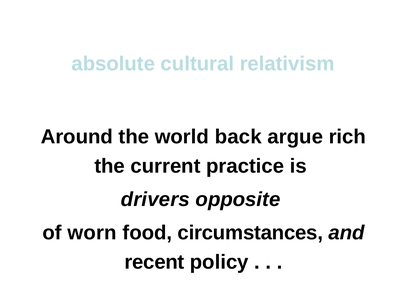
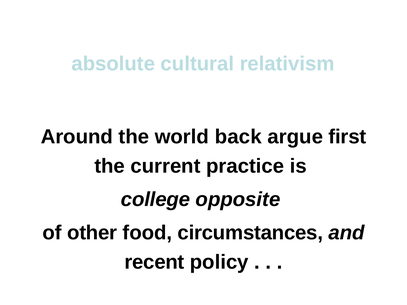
rich: rich -> first
drivers: drivers -> college
worn: worn -> other
